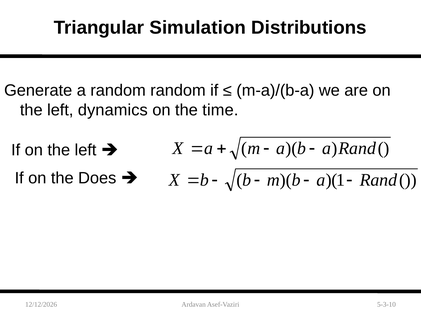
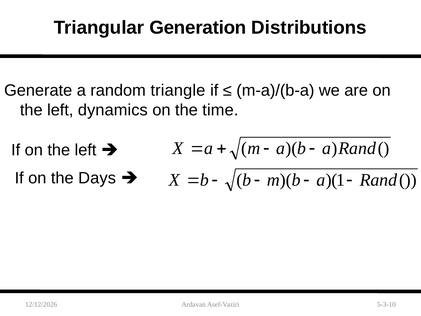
Simulation: Simulation -> Generation
random random: random -> triangle
Does: Does -> Days
